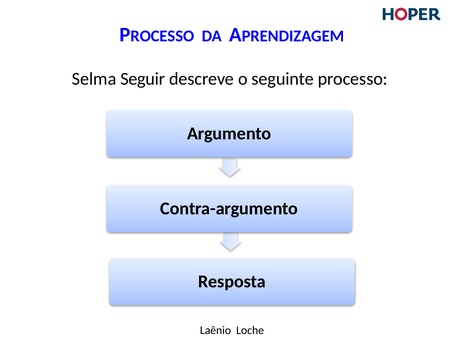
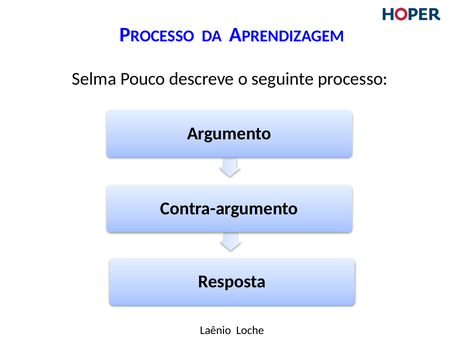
Seguir: Seguir -> Pouco
